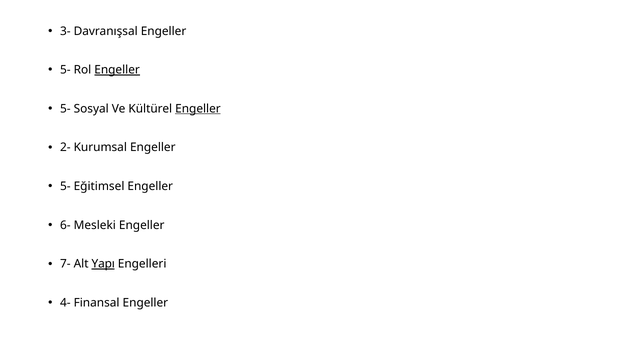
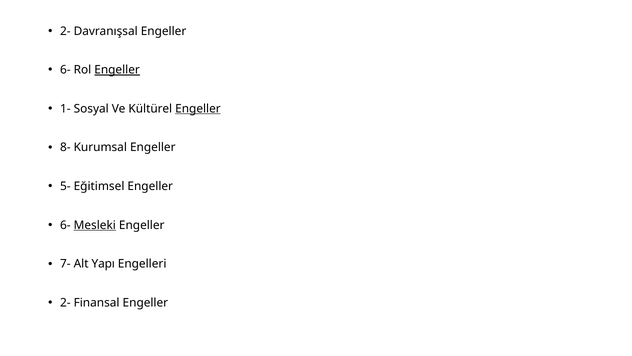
3- at (65, 31): 3- -> 2-
5- at (65, 70): 5- -> 6-
5- at (65, 109): 5- -> 1-
2-: 2- -> 8-
Mesleki underline: none -> present
Yapı underline: present -> none
4- at (65, 302): 4- -> 2-
